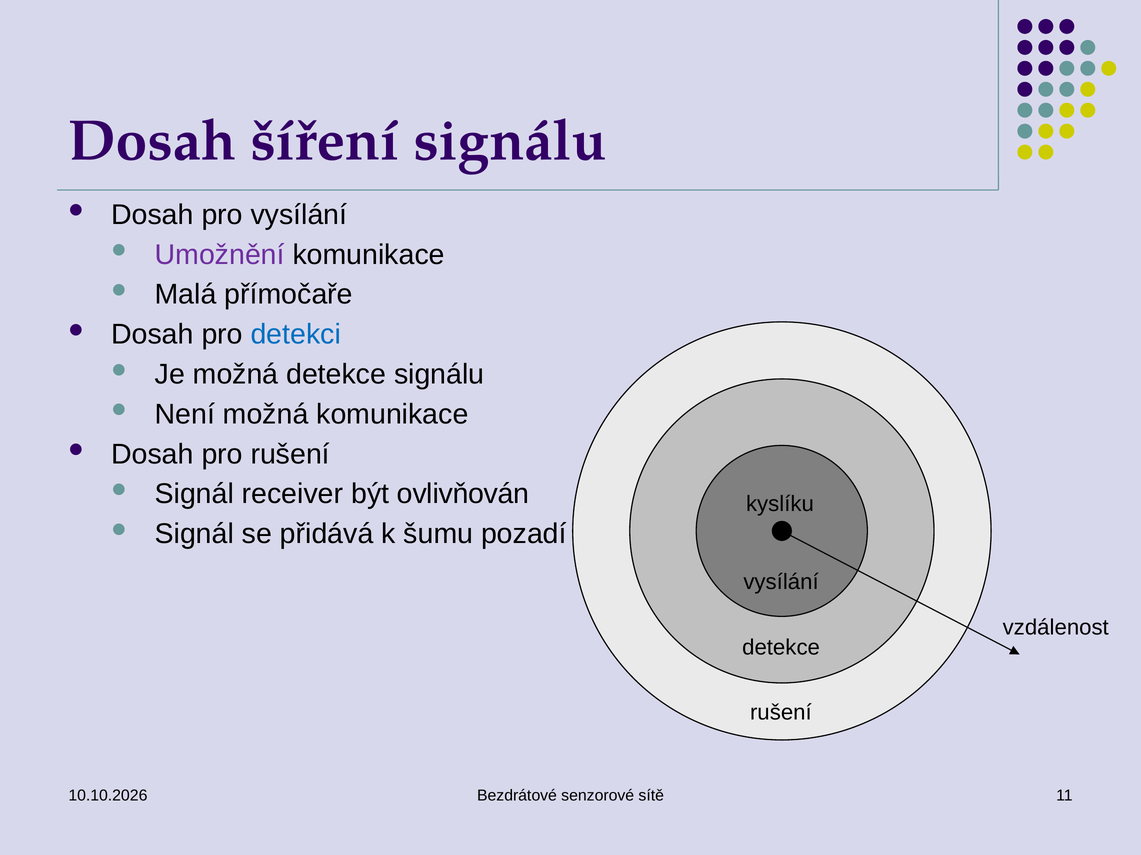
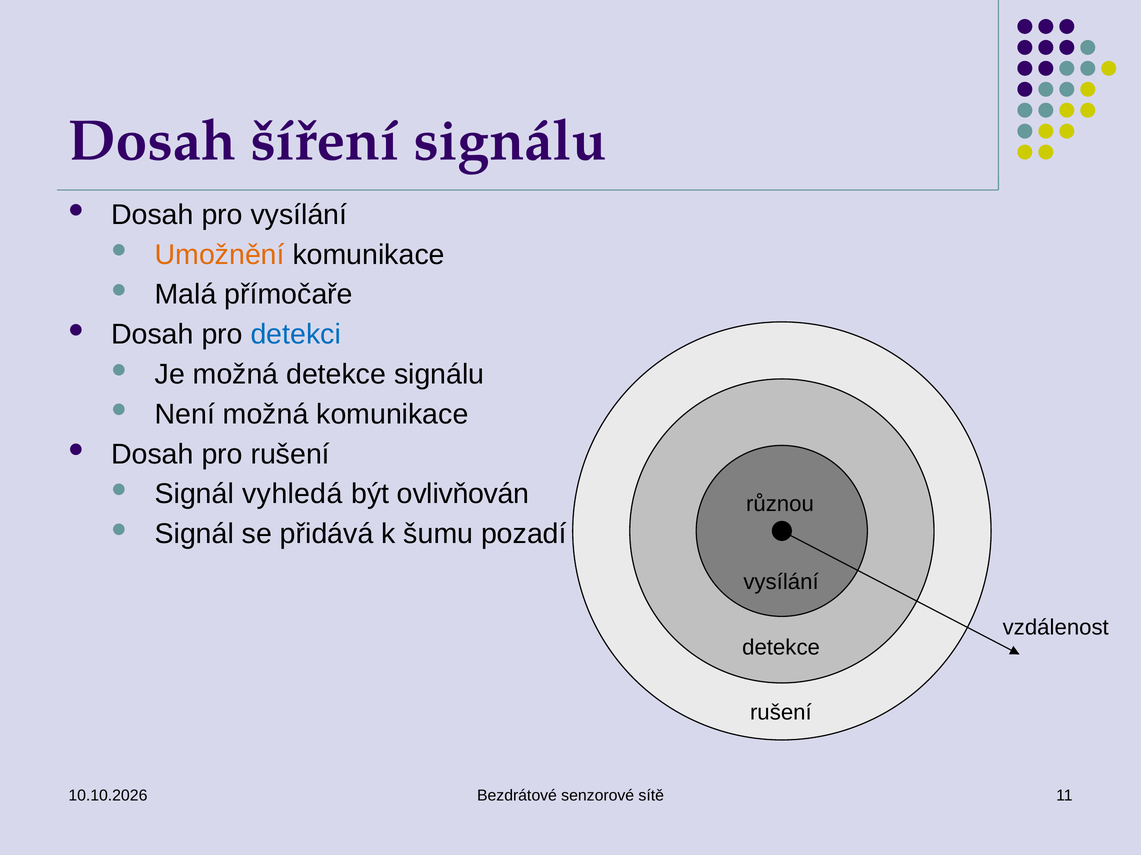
Umožnění colour: purple -> orange
receiver: receiver -> vyhledá
kyslíku: kyslíku -> různou
